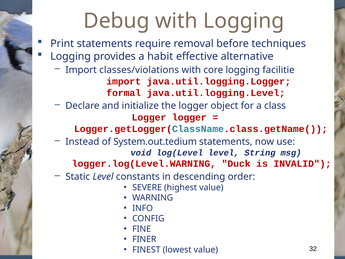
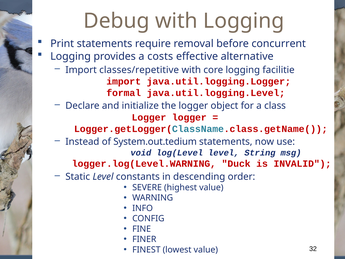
techniques: techniques -> concurrent
habit: habit -> costs
classes/violations: classes/violations -> classes/repetitive
